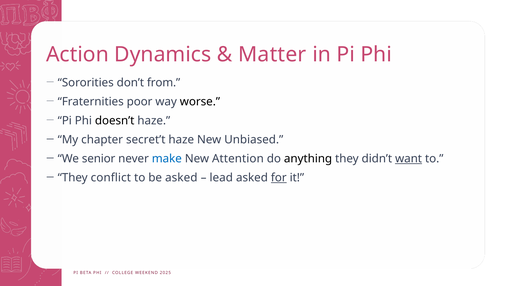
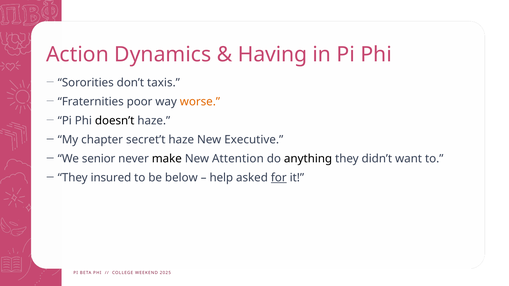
Matter: Matter -> Having
from: from -> taxis
worse colour: black -> orange
Unbiased: Unbiased -> Executive
make colour: blue -> black
want underline: present -> none
conflict: conflict -> insured
be asked: asked -> below
lead: lead -> help
